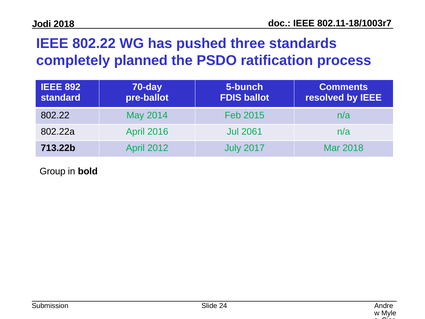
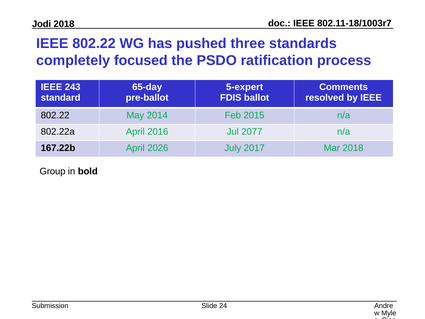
planned: planned -> focused
892: 892 -> 243
70-day: 70-day -> 65-day
5-bunch: 5-bunch -> 5-expert
2061: 2061 -> 2077
713.22b: 713.22b -> 167.22b
2012: 2012 -> 2026
